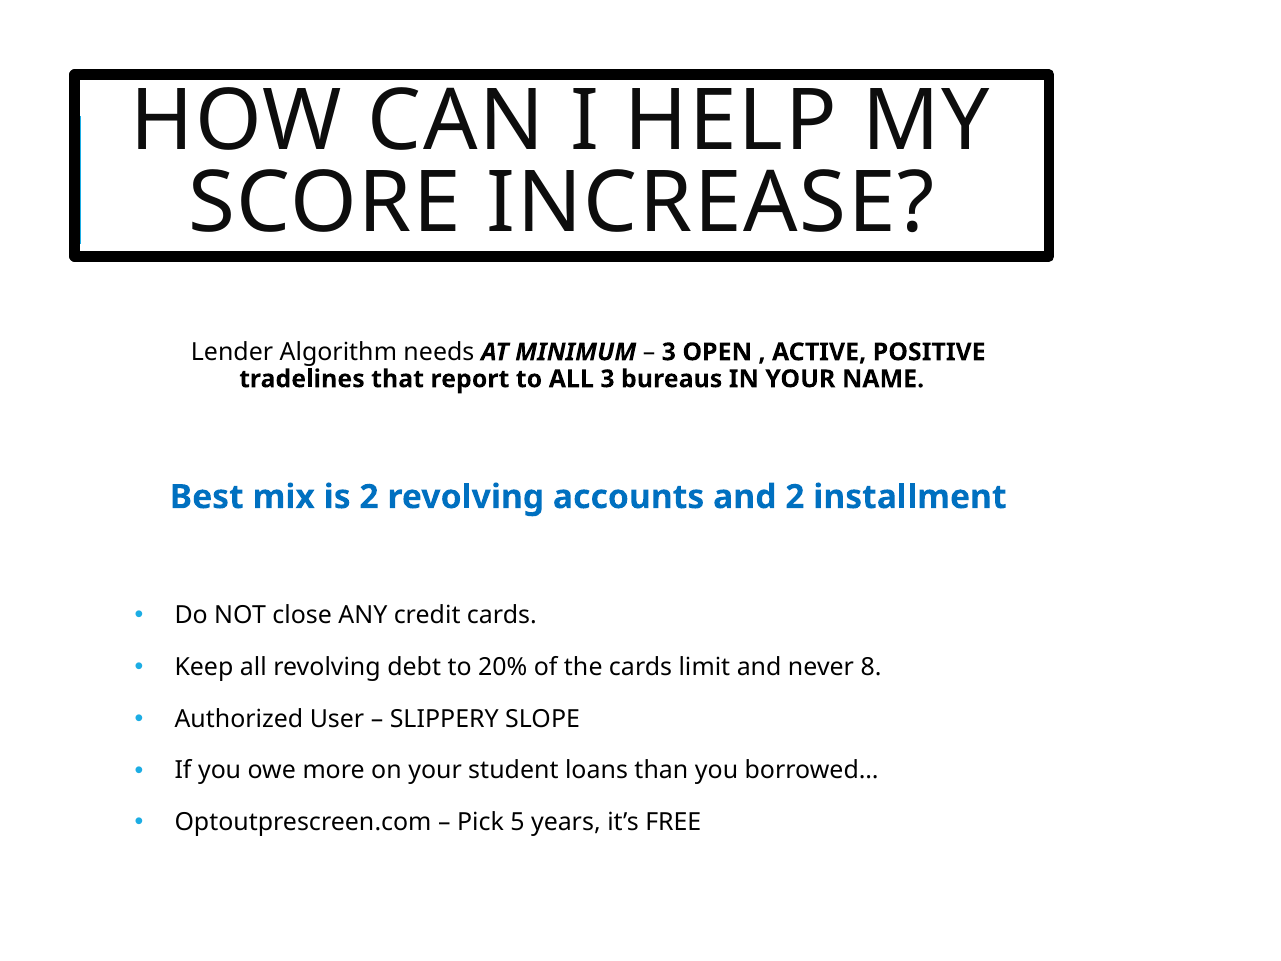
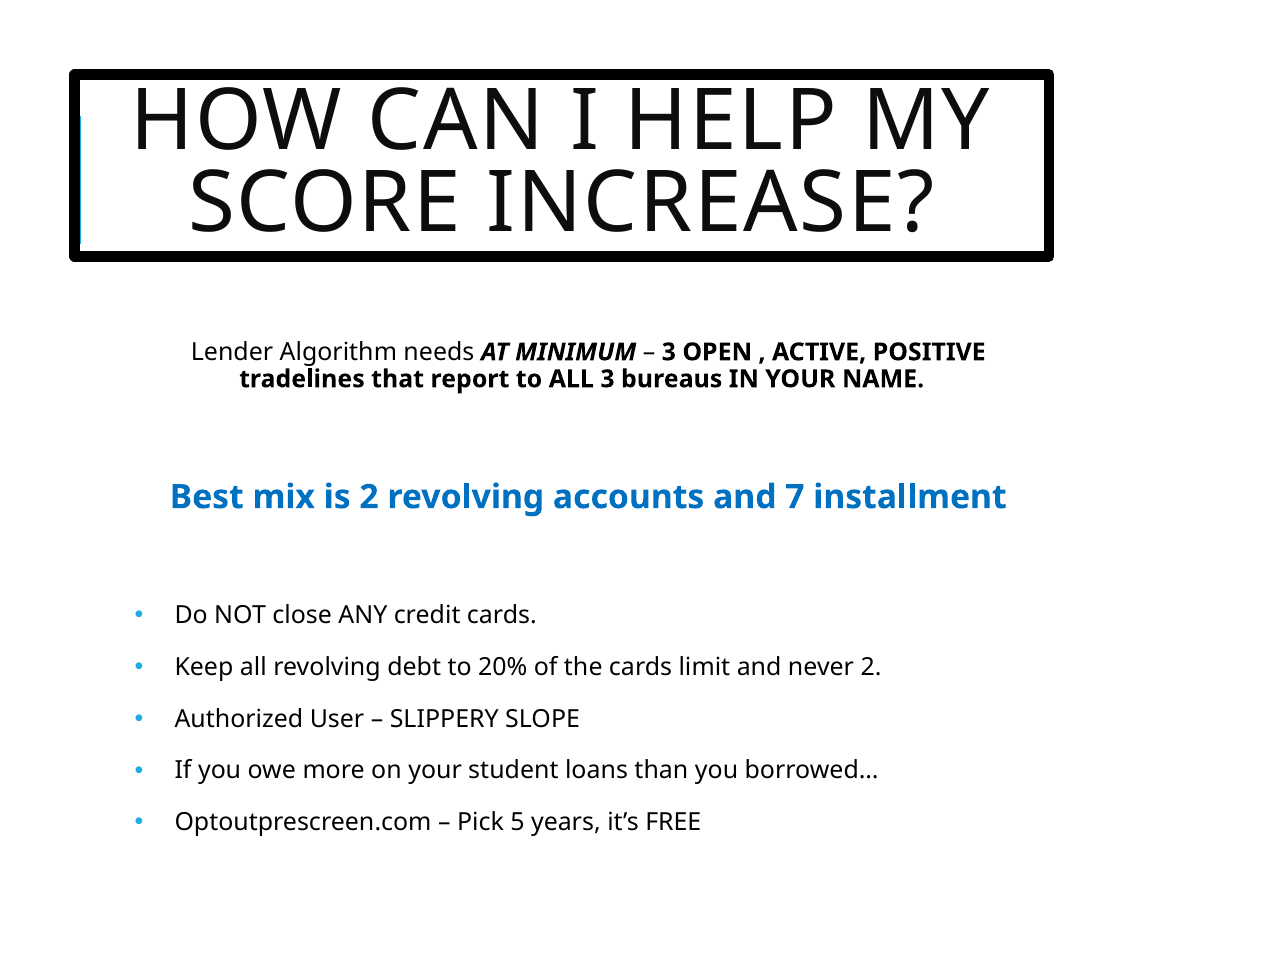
and 2: 2 -> 7
never 8: 8 -> 2
